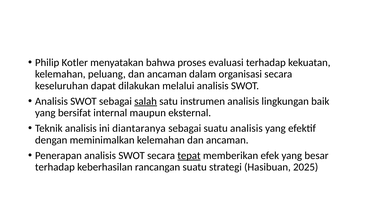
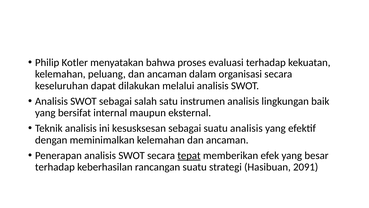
salah underline: present -> none
diantaranya: diantaranya -> kesusksesan
2025: 2025 -> 2091
